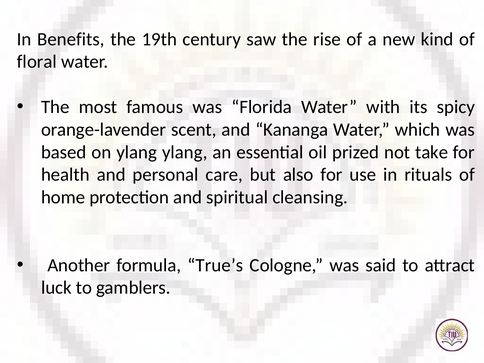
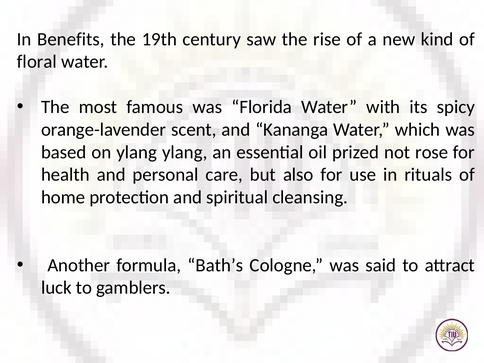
take: take -> rose
True’s: True’s -> Bath’s
